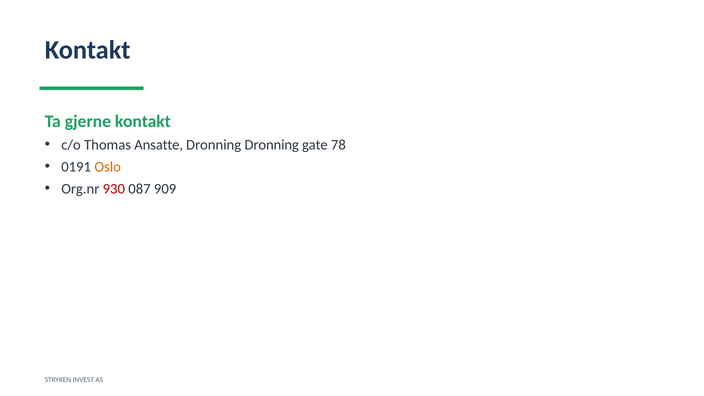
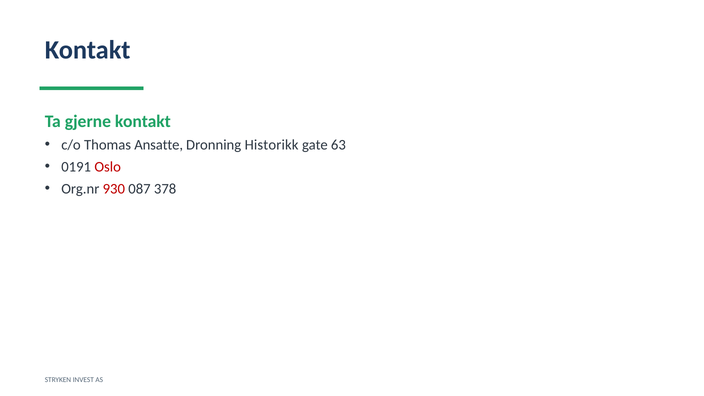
Dronning Dronning: Dronning -> Historikk
78: 78 -> 63
Oslo colour: orange -> red
909: 909 -> 378
